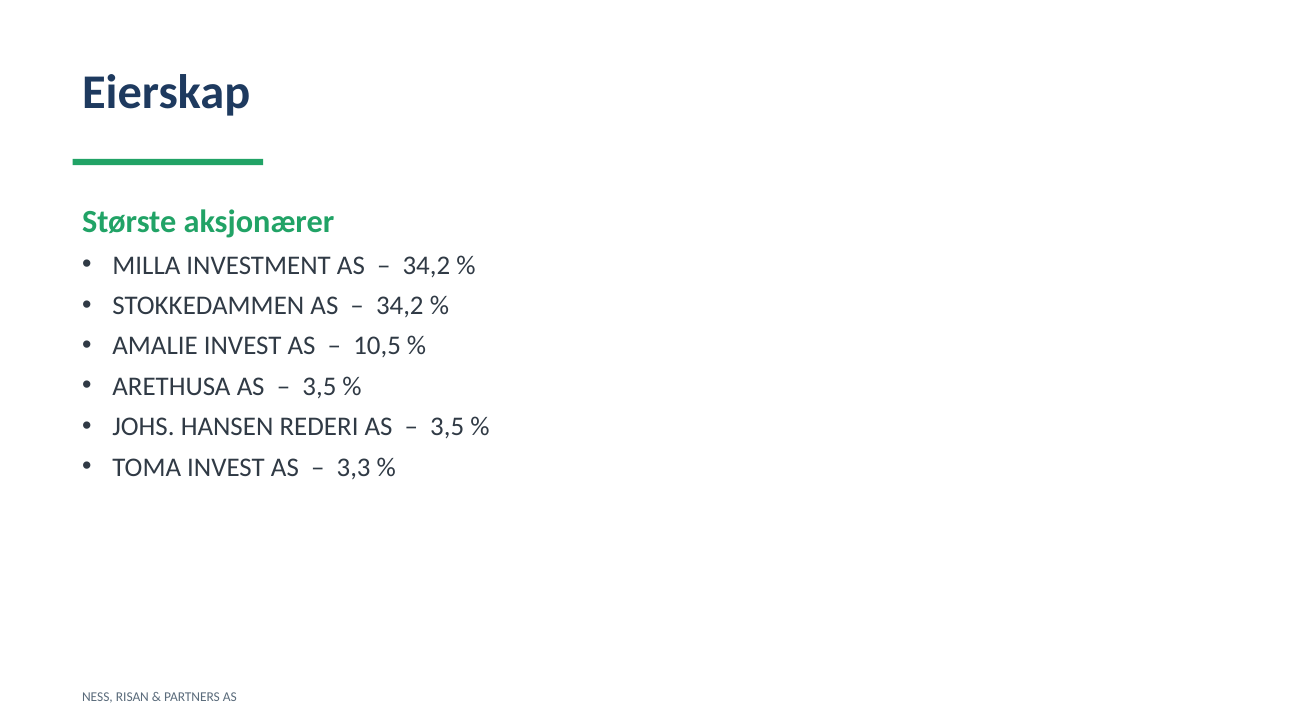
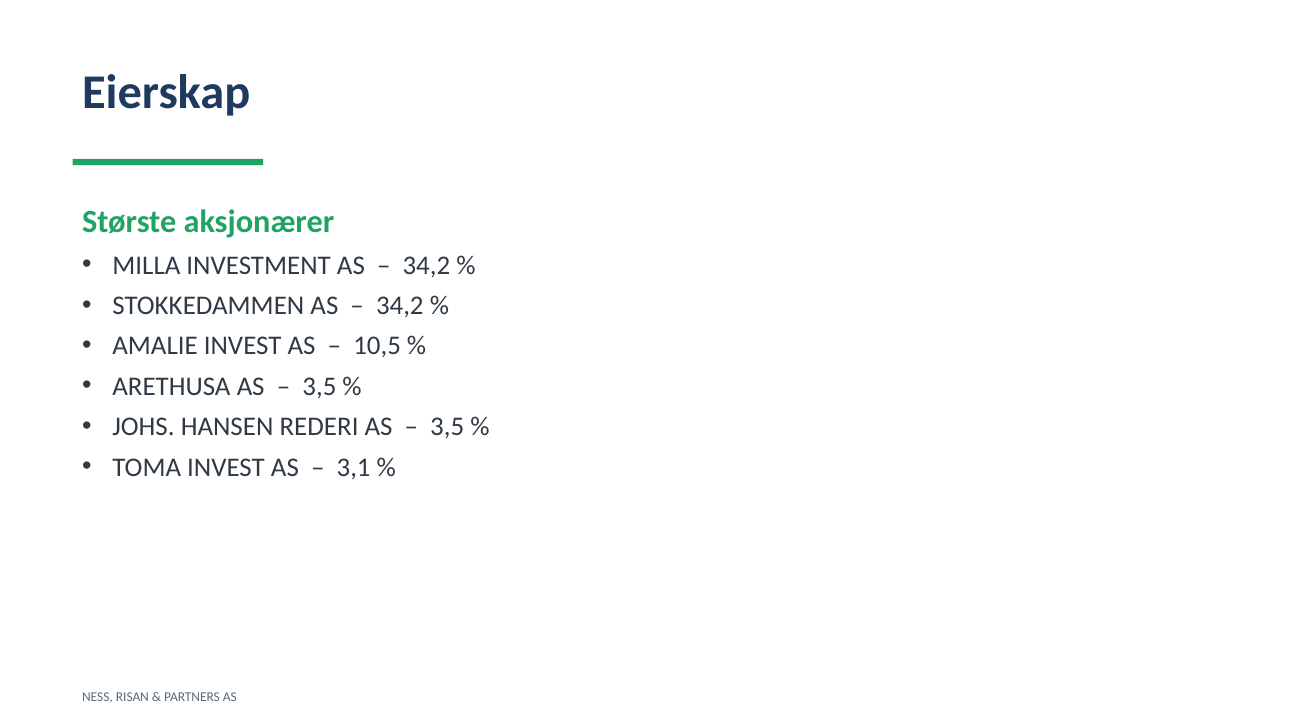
3,3: 3,3 -> 3,1
